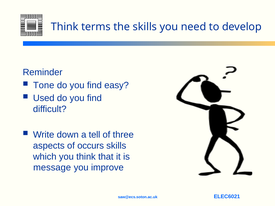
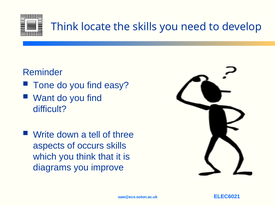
terms: terms -> locate
Used: Used -> Want
message: message -> diagrams
